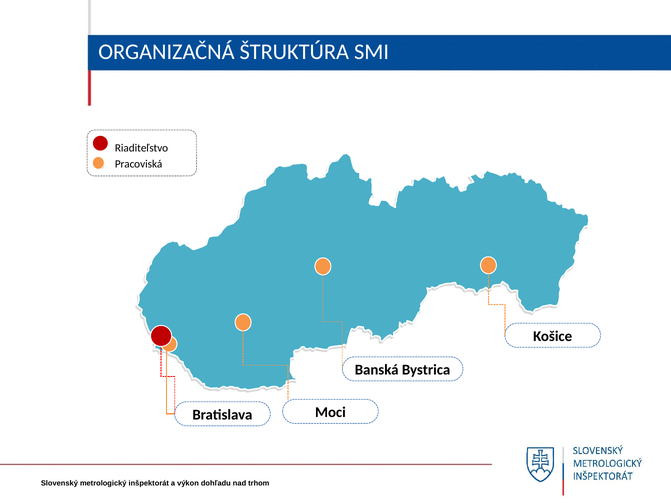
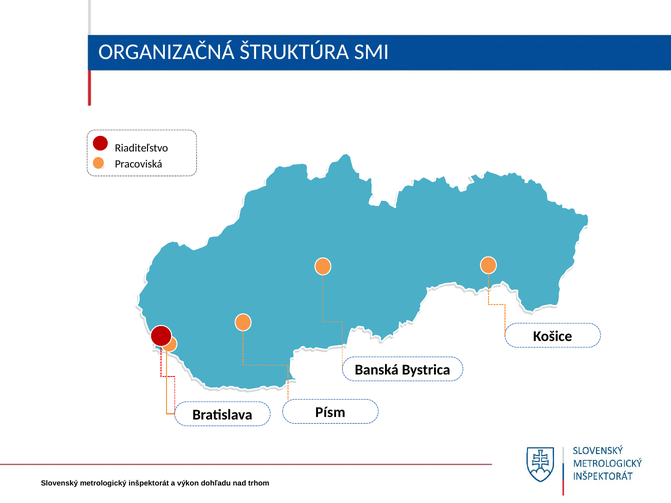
Moci: Moci -> Písm
